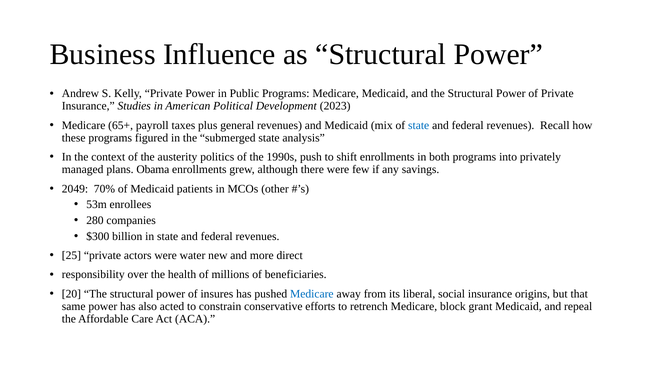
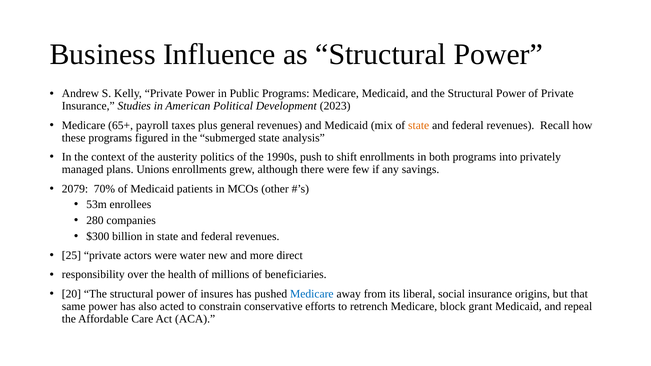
state at (419, 125) colour: blue -> orange
Obama: Obama -> Unions
2049: 2049 -> 2079
